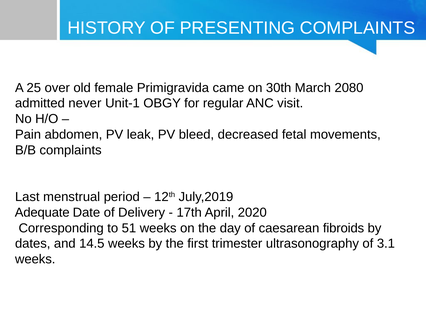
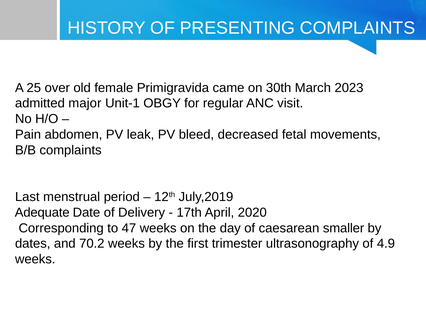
2080: 2080 -> 2023
never: never -> major
51: 51 -> 47
fibroids: fibroids -> smaller
14.5: 14.5 -> 70.2
3.1: 3.1 -> 4.9
